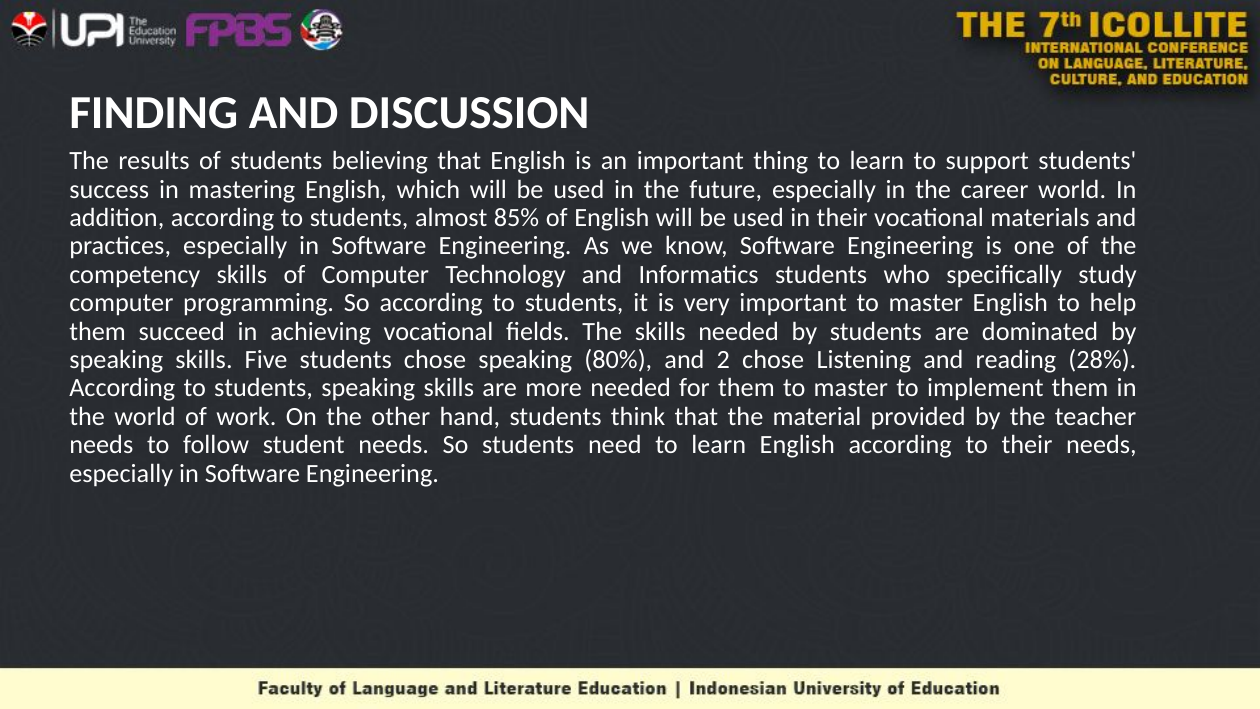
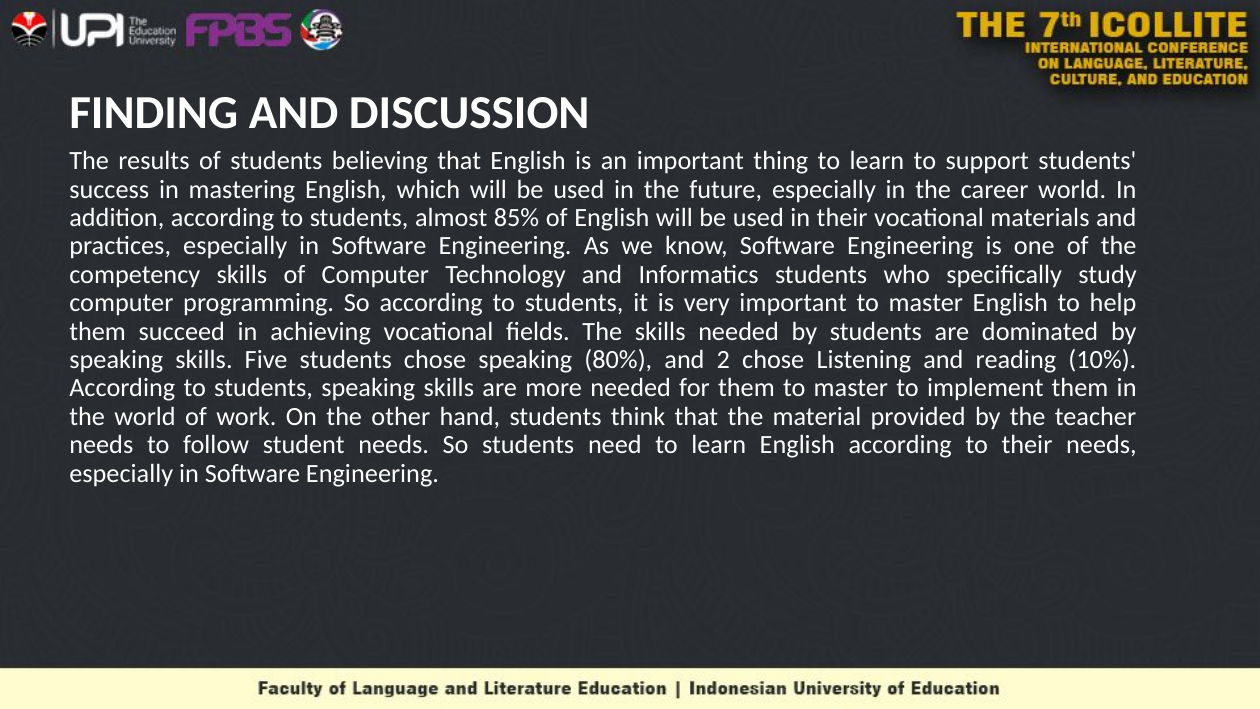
28%: 28% -> 10%
